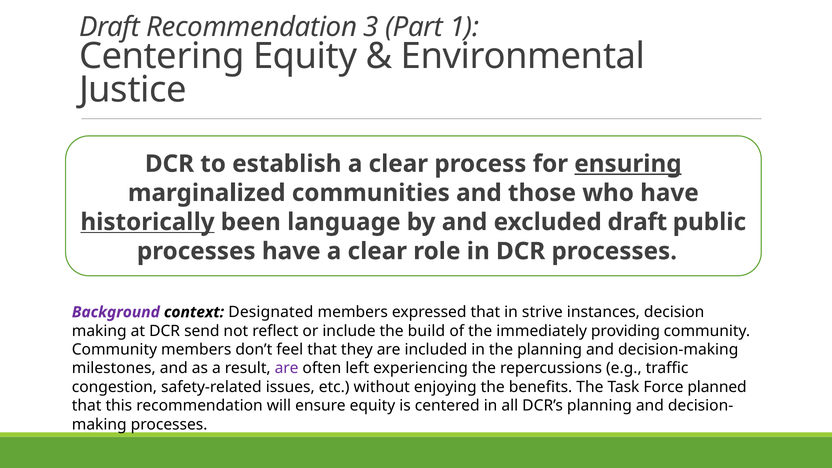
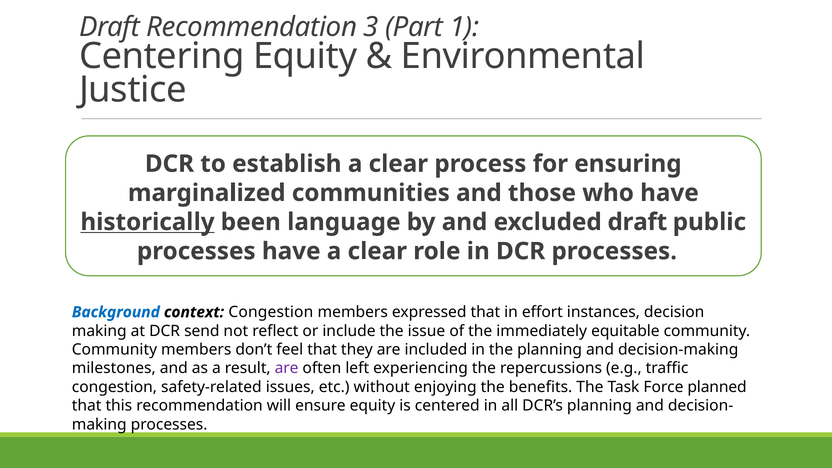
ensuring underline: present -> none
Background colour: purple -> blue
context Designated: Designated -> Congestion
strive: strive -> effort
build: build -> issue
providing: providing -> equitable
